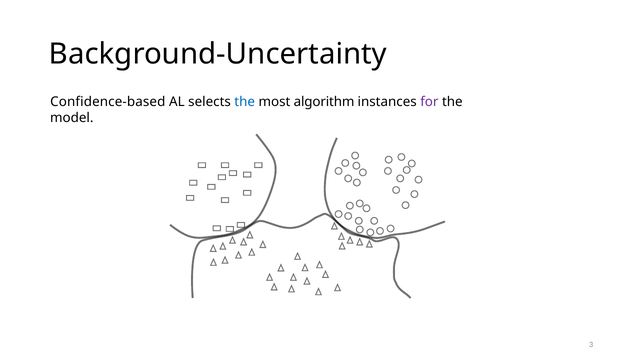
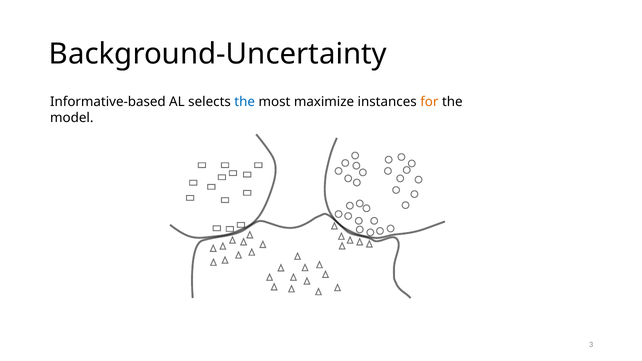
Confidence-based: Confidence-based -> Informative-based
algorithm: algorithm -> maximize
for colour: purple -> orange
